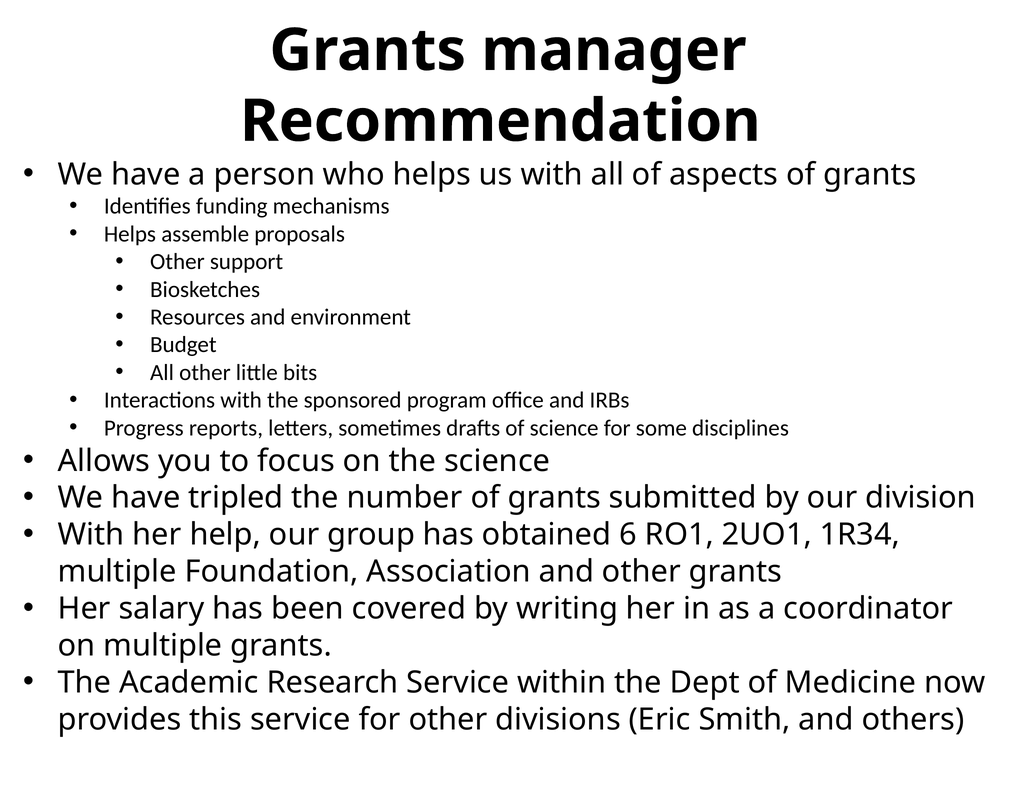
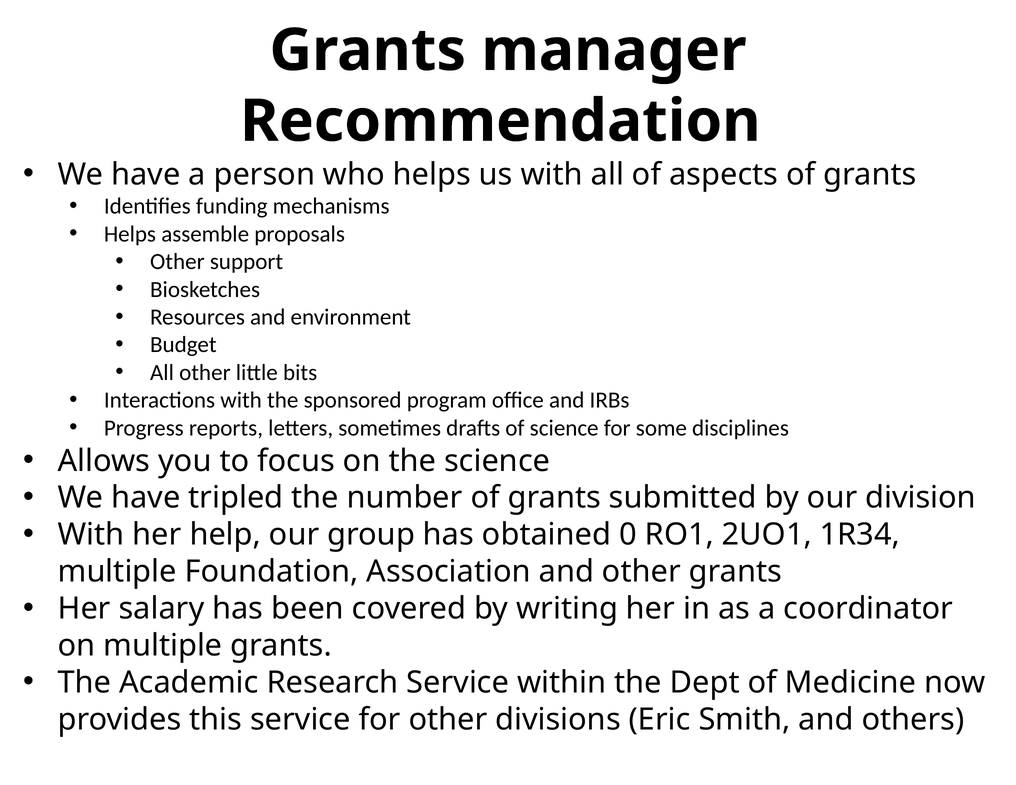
6: 6 -> 0
